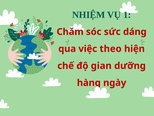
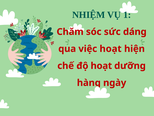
việc theo: theo -> hoạt
độ gian: gian -> hoạt
